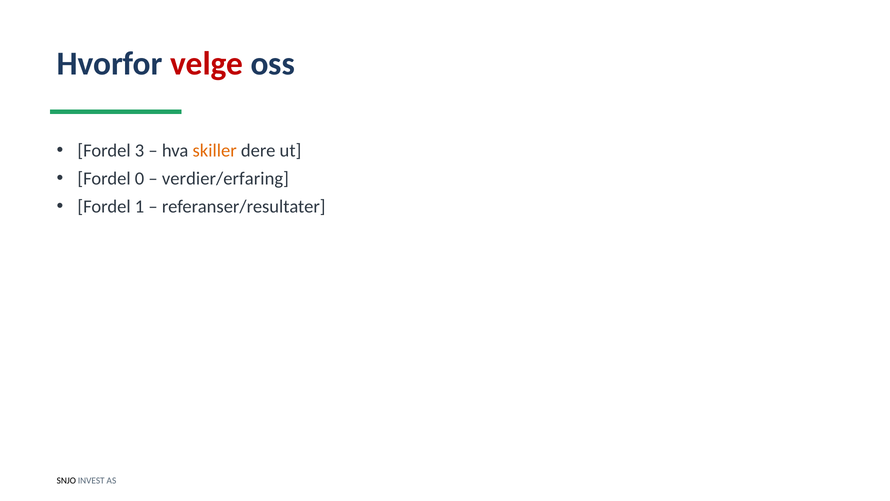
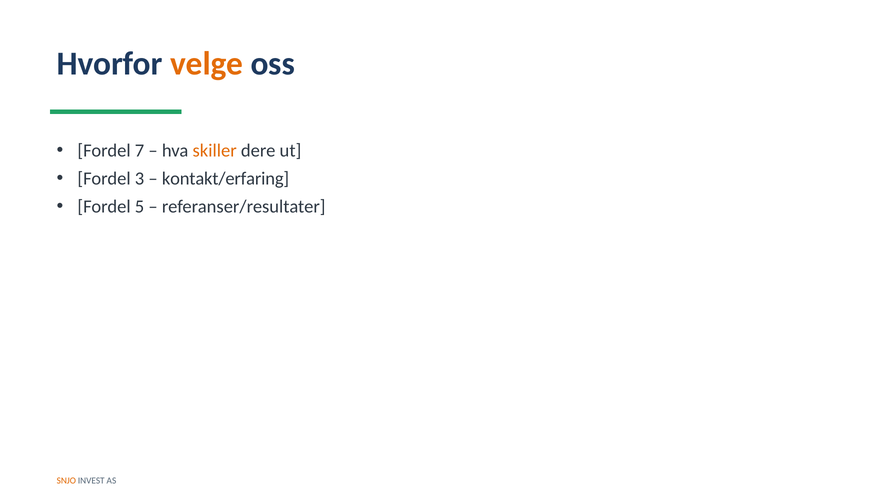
velge colour: red -> orange
3: 3 -> 7
0: 0 -> 3
verdier/erfaring: verdier/erfaring -> kontakt/erfaring
1: 1 -> 5
SNJO colour: black -> orange
